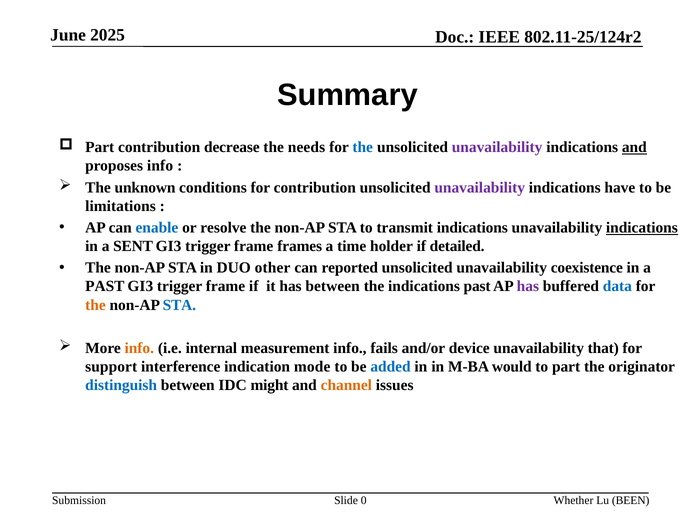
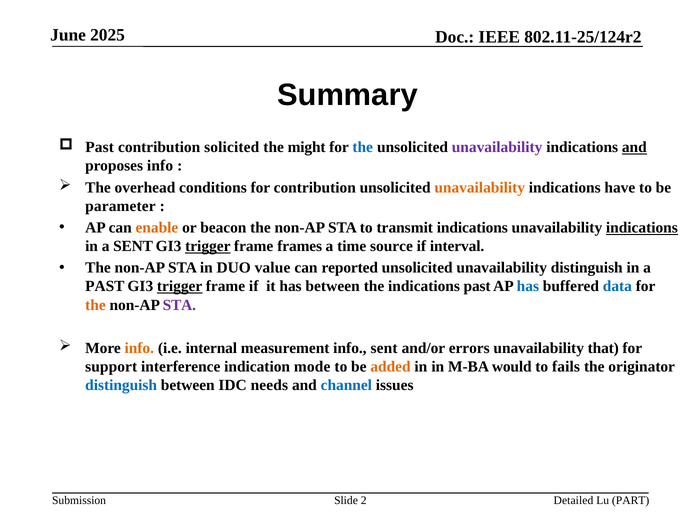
Part at (100, 147): Part -> Past
decrease: decrease -> solicited
needs: needs -> might
unknown: unknown -> overhead
unavailability at (480, 187) colour: purple -> orange
limitations: limitations -> parameter
enable colour: blue -> orange
resolve: resolve -> beacon
trigger at (208, 246) underline: none -> present
holder: holder -> source
detailed: detailed -> interval
other: other -> value
unavailability coexistence: coexistence -> distinguish
trigger at (180, 286) underline: none -> present
has at (528, 286) colour: purple -> blue
STA at (179, 305) colour: blue -> purple
info fails: fails -> sent
device: device -> errors
added colour: blue -> orange
to part: part -> fails
might: might -> needs
channel colour: orange -> blue
0: 0 -> 2
Whether: Whether -> Detailed
BEEN: BEEN -> PART
